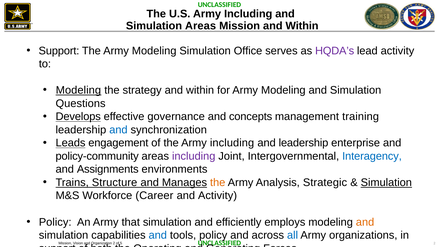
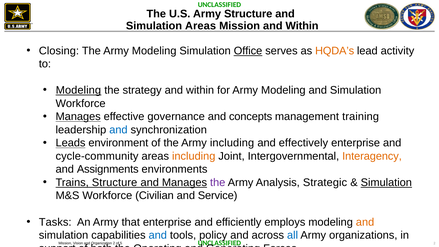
U.S Army Including: Including -> Structure
Support at (59, 51): Support -> Closing
Office underline: none -> present
HQDA’s colour: purple -> orange
Questions at (81, 103): Questions -> Workforce
Develops at (78, 117): Develops -> Manages
engagement: engagement -> environment
and leadership: leadership -> effectively
policy-community: policy-community -> cycle-community
including at (194, 156) colour: purple -> orange
Interagency colour: blue -> orange
the at (218, 182) colour: orange -> purple
Career: Career -> Civilian
and Activity: Activity -> Service
Policy at (55, 222): Policy -> Tasks
that simulation: simulation -> enterprise
